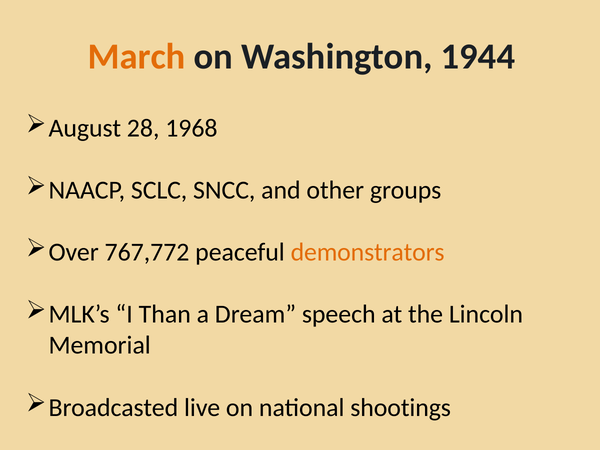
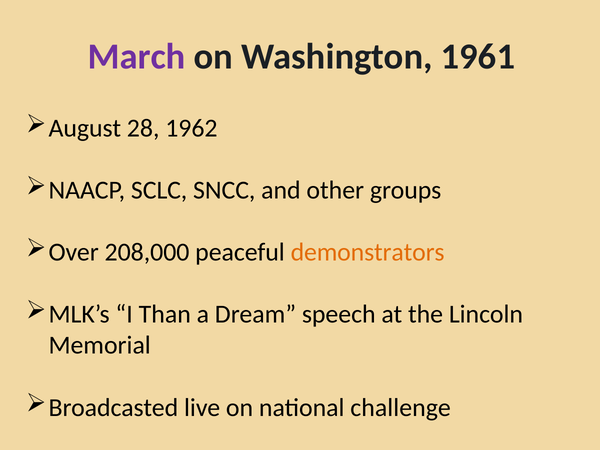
March colour: orange -> purple
1944: 1944 -> 1961
1968: 1968 -> 1962
767,772: 767,772 -> 208,000
shootings: shootings -> challenge
